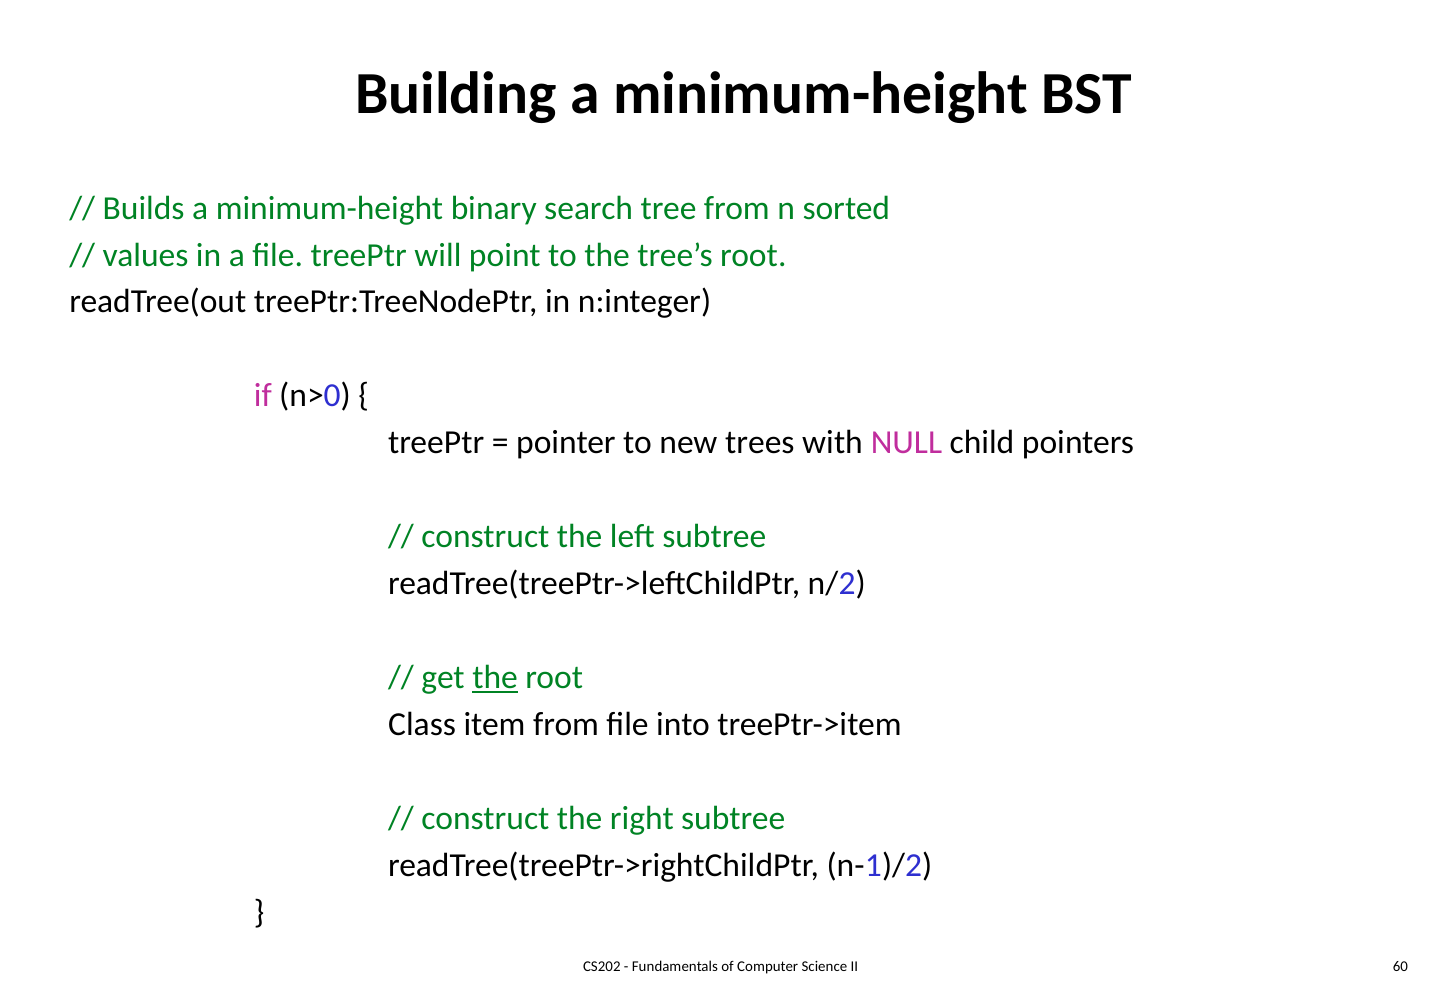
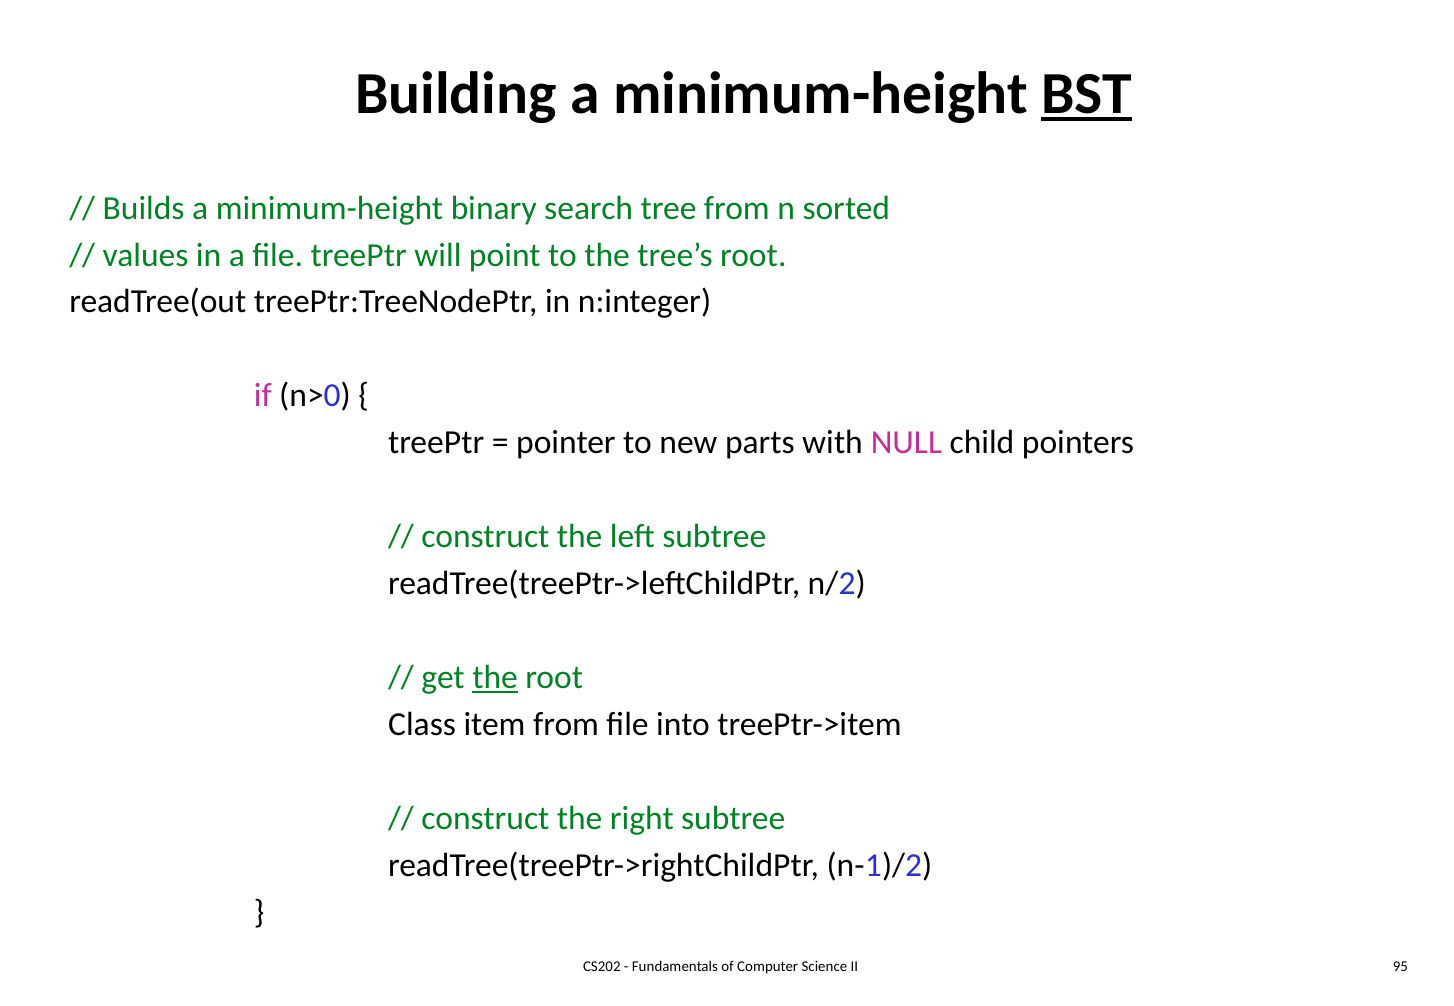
BST underline: none -> present
trees: trees -> parts
60: 60 -> 95
